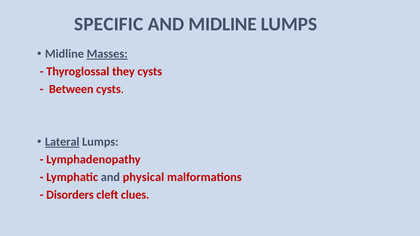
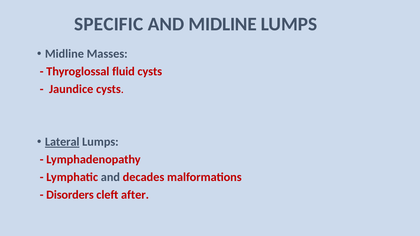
Masses underline: present -> none
they: they -> fluid
Between: Between -> Jaundice
physical: physical -> decades
clues: clues -> after
